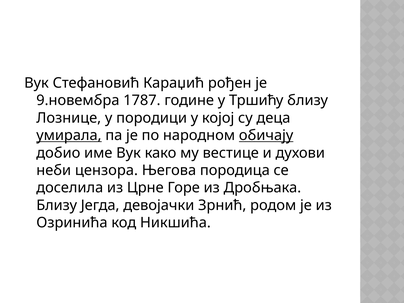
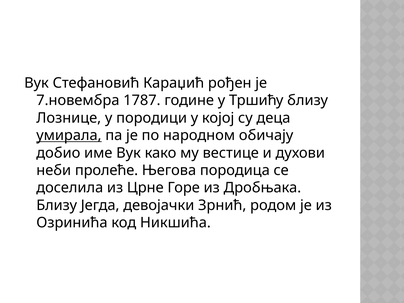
9.новембра: 9.новембра -> 7.новембра
обичају underline: present -> none
цензора: цензора -> пролеће
